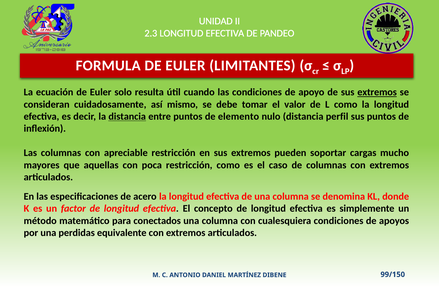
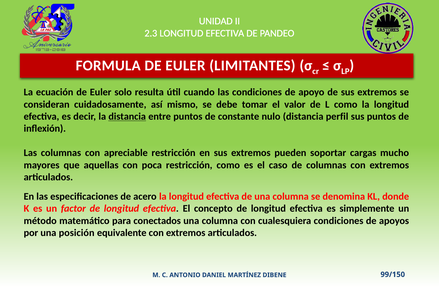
extremos at (377, 92) underline: present -> none
elemento: elemento -> constante
perdidas: perdidas -> posición
